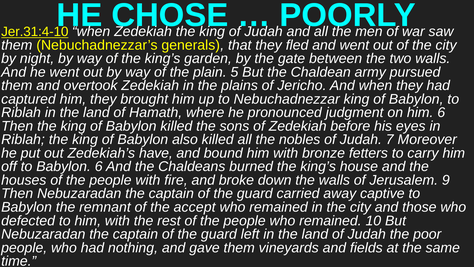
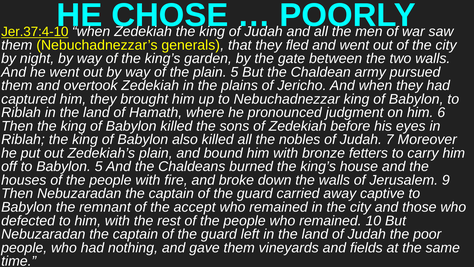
Jer.31:4-10: Jer.31:4-10 -> Jer.37:4-10
Zedekiah’s have: have -> plain
Babylon 6: 6 -> 5
